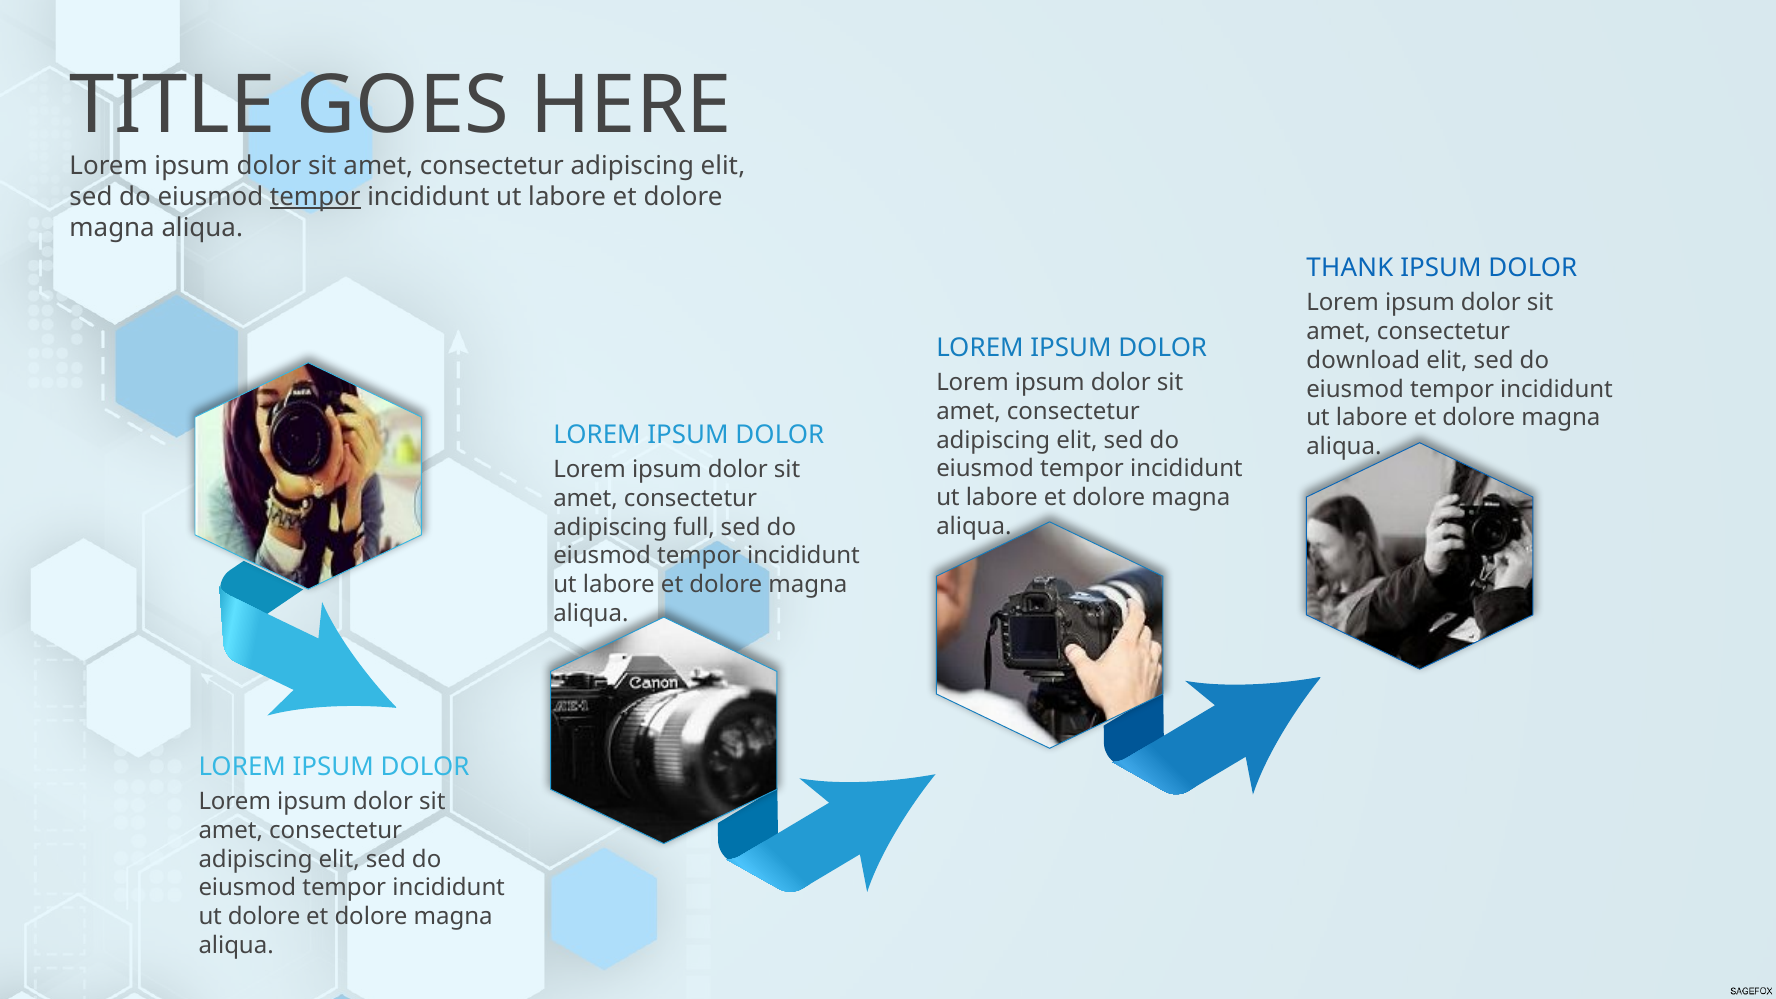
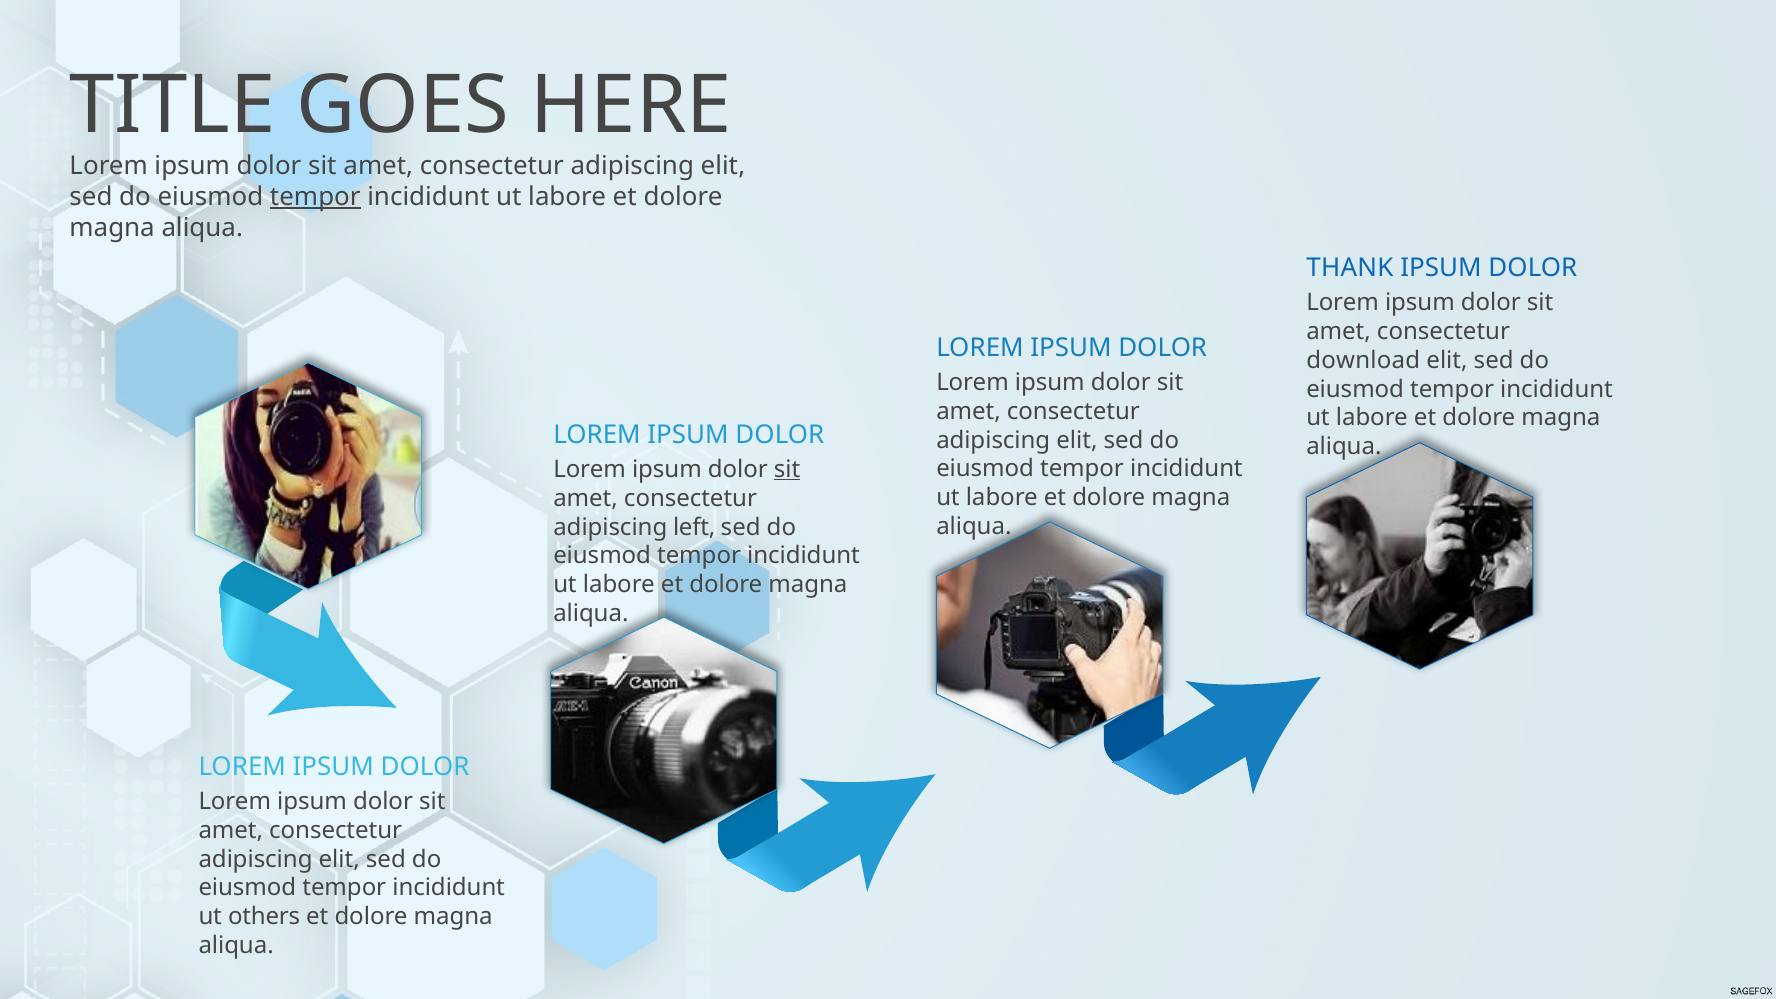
sit at (787, 469) underline: none -> present
full: full -> left
ut dolore: dolore -> others
